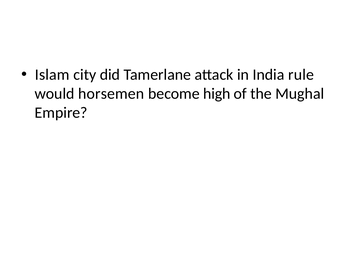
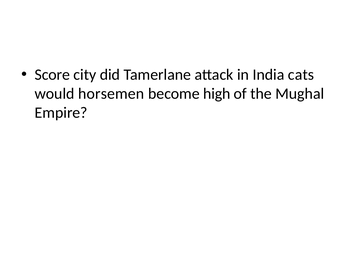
Islam: Islam -> Score
rule: rule -> cats
